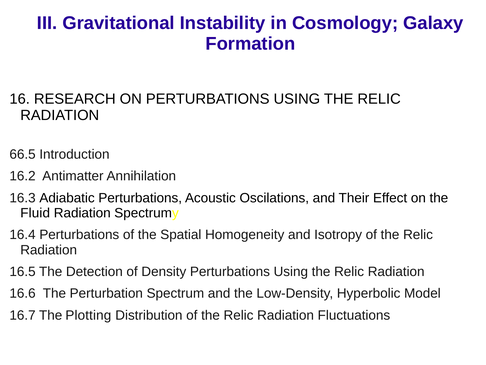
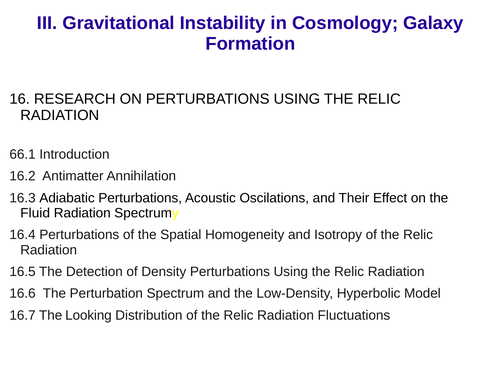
66.5: 66.5 -> 66.1
Plotting: Plotting -> Looking
